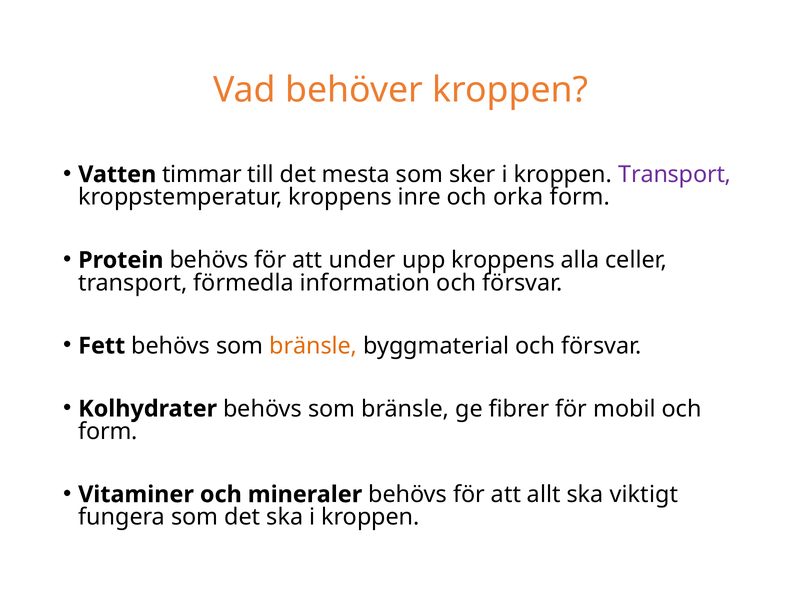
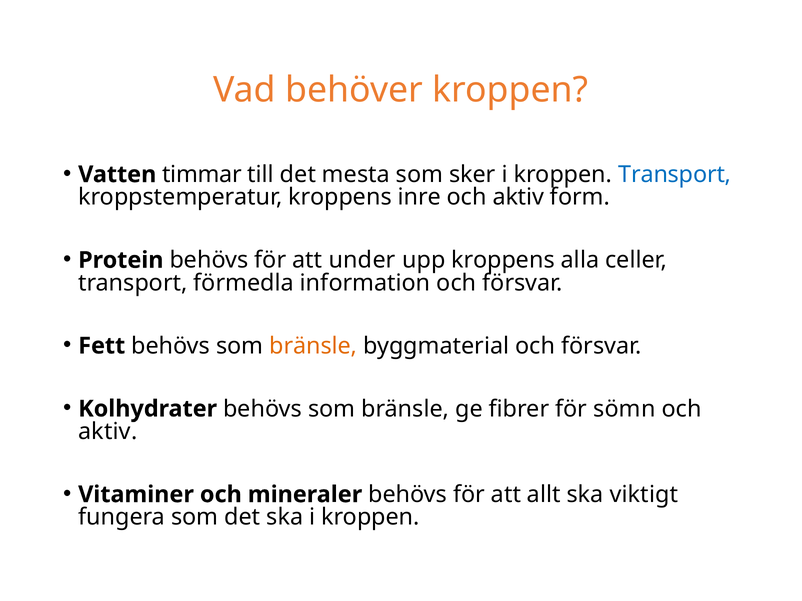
Transport at (675, 175) colour: purple -> blue
inre och orka: orka -> aktiv
mobil: mobil -> sömn
form at (108, 432): form -> aktiv
